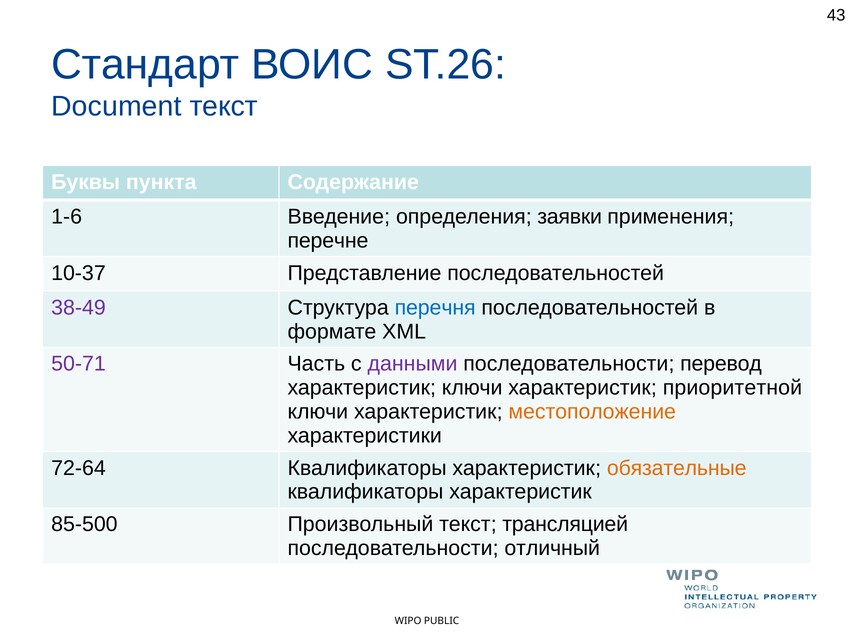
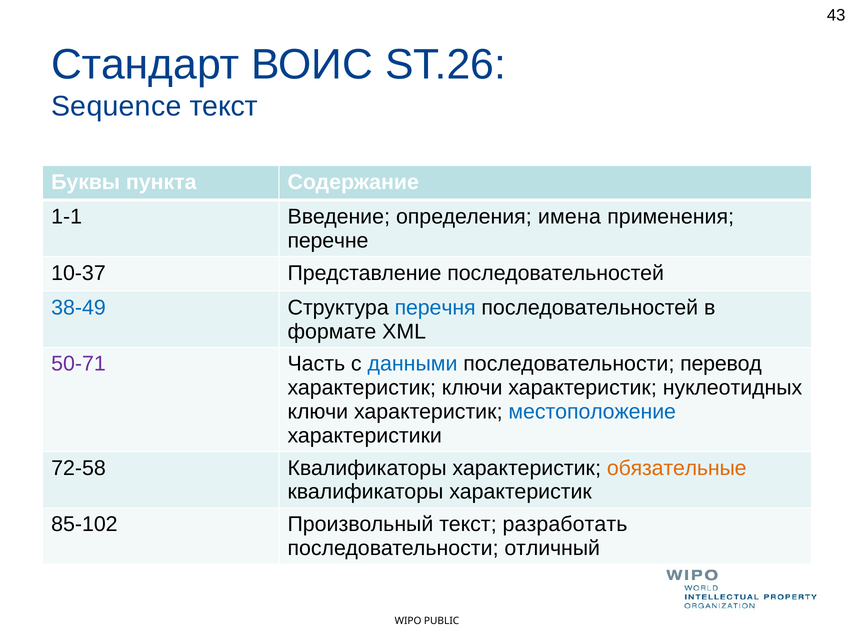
Document: Document -> Sequence
1-6: 1-6 -> 1-1
заявки: заявки -> имена
38-49 colour: purple -> blue
данными colour: purple -> blue
приоритетной: приоритетной -> нуклеотидных
местоположение colour: orange -> blue
72-64: 72-64 -> 72-58
85-500: 85-500 -> 85-102
трансляцией: трансляцией -> разработать
